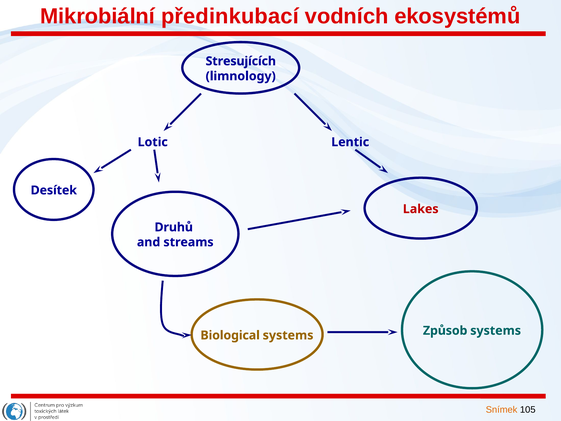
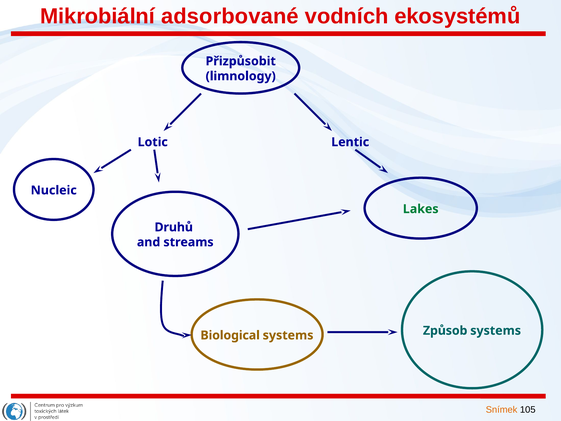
předinkubací: předinkubací -> adsorbované
Stresujících: Stresujících -> Přizpůsobit
Desítek: Desítek -> Nucleic
Lakes colour: red -> green
